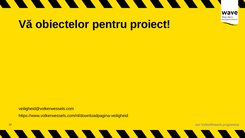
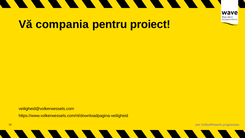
obiectelor: obiectelor -> compania
